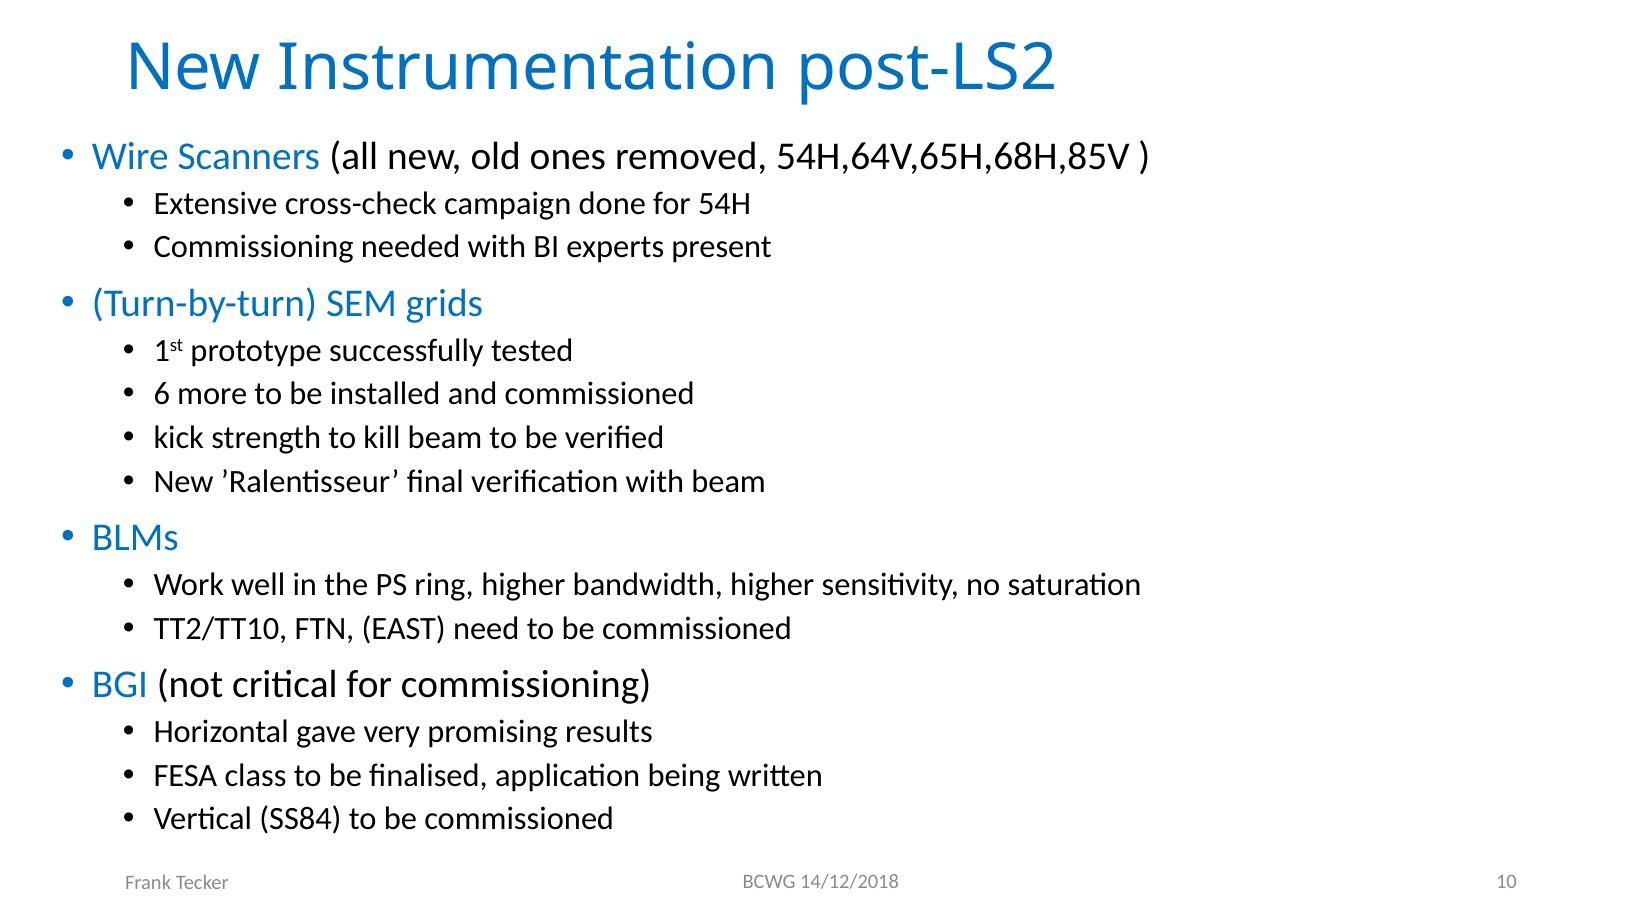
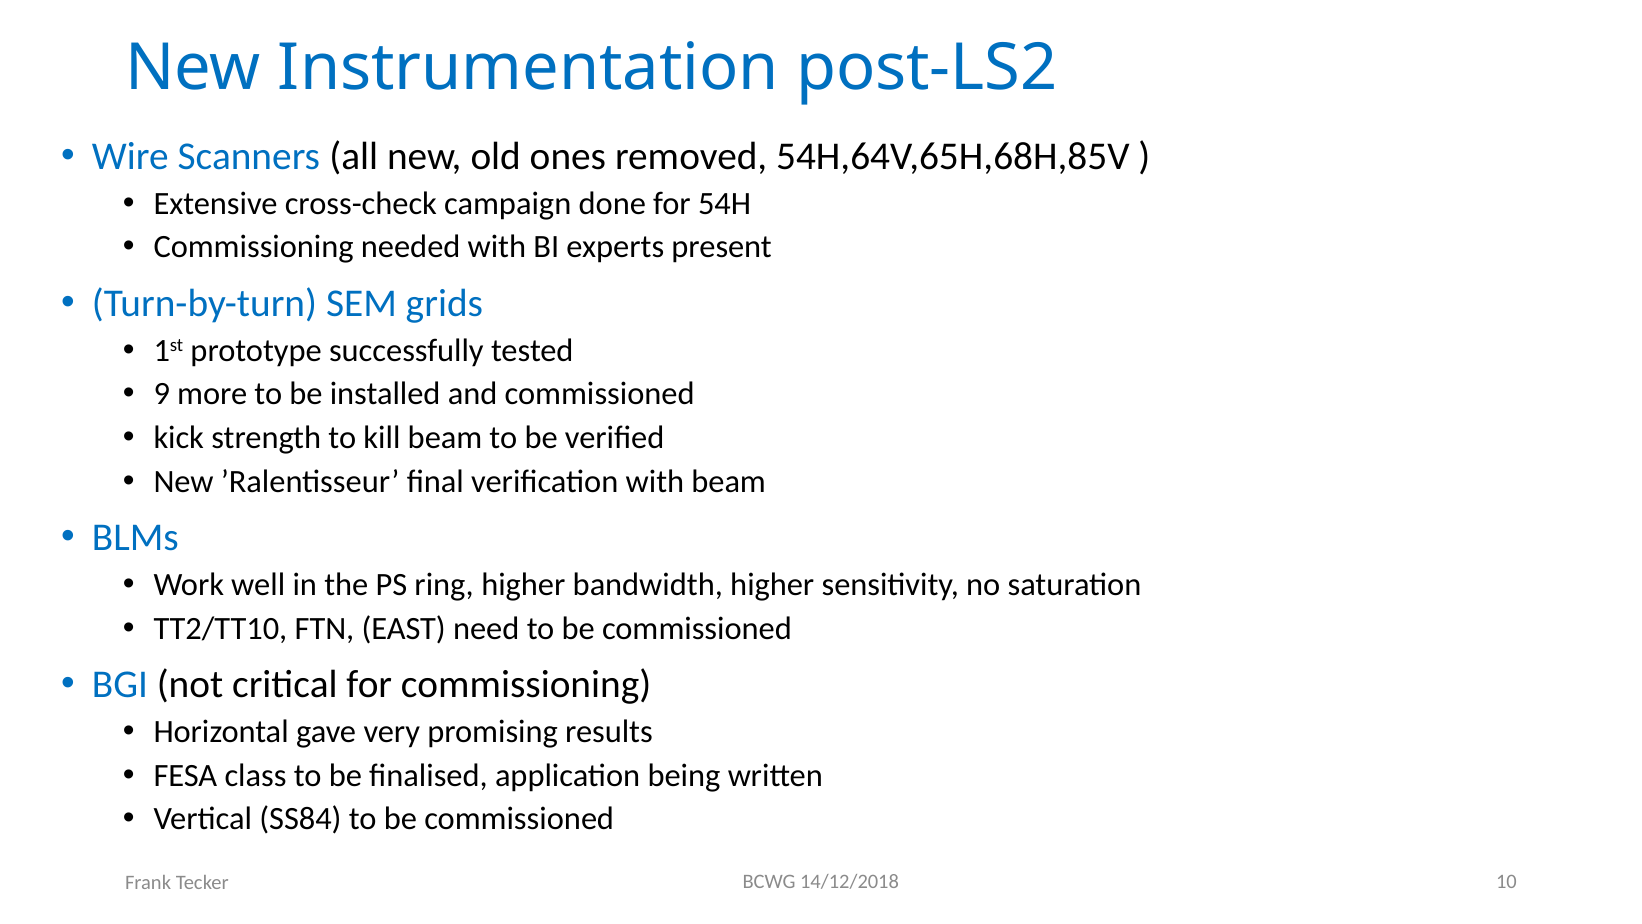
6: 6 -> 9
